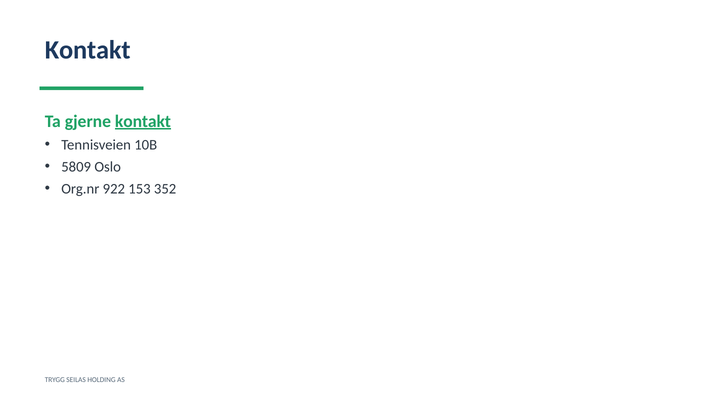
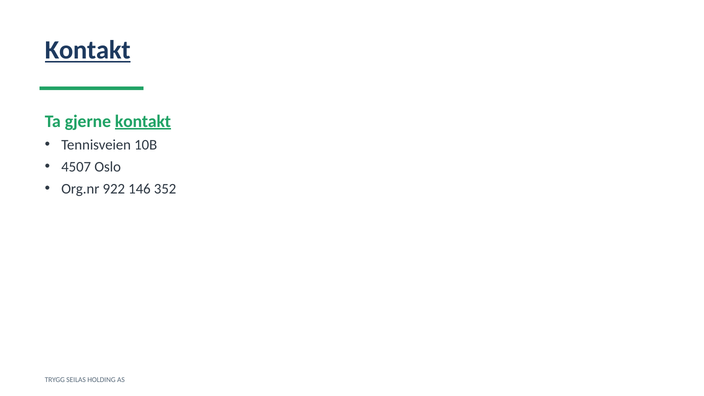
Kontakt at (88, 50) underline: none -> present
5809: 5809 -> 4507
153: 153 -> 146
